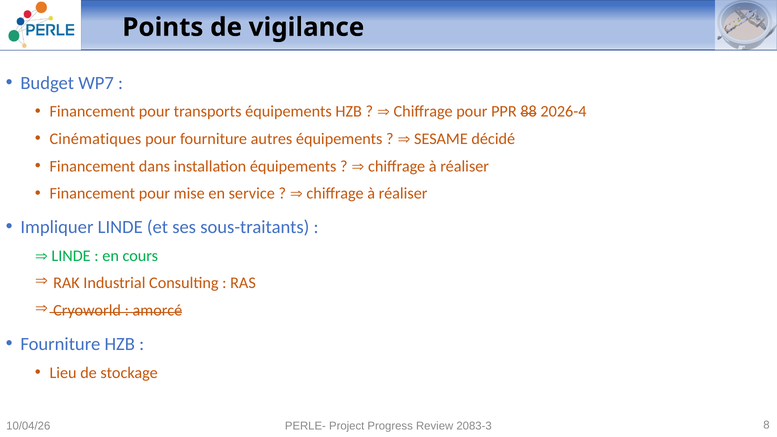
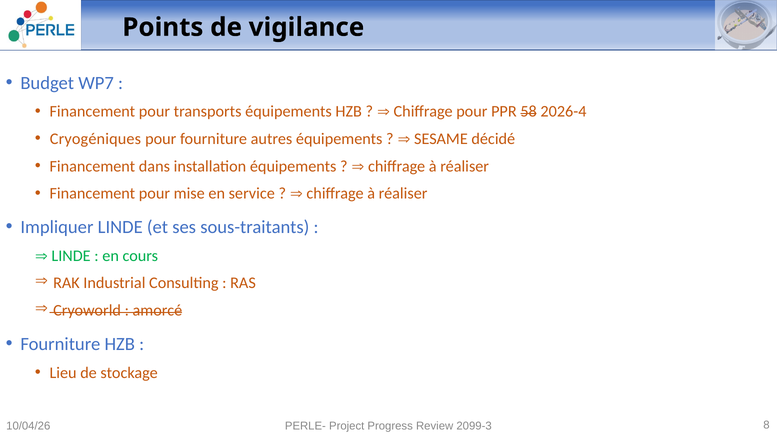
88: 88 -> 58
Cinématiques: Cinématiques -> Cryogéniques
2083-3: 2083-3 -> 2099-3
